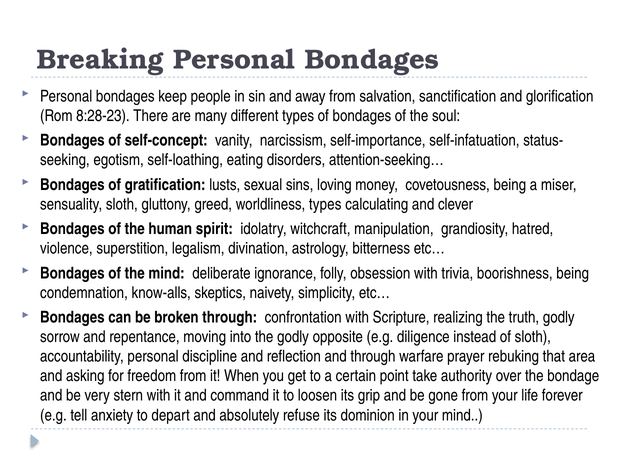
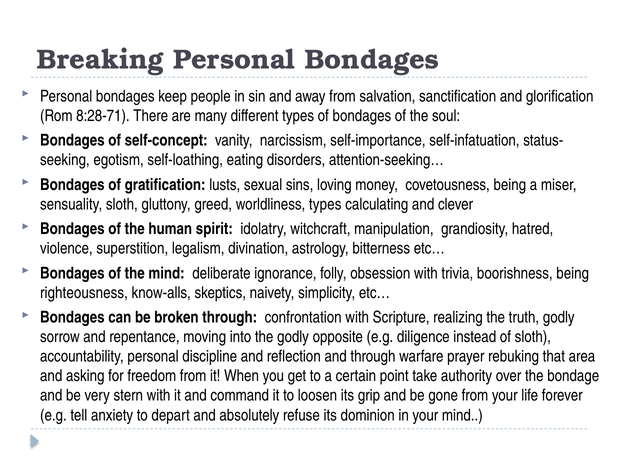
8:28-23: 8:28-23 -> 8:28-71
condemnation: condemnation -> righteousness
